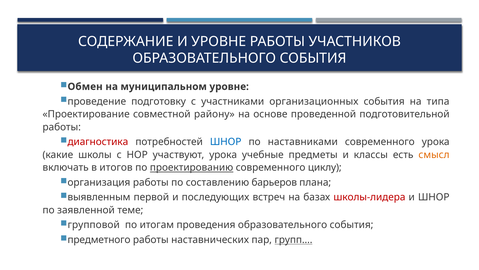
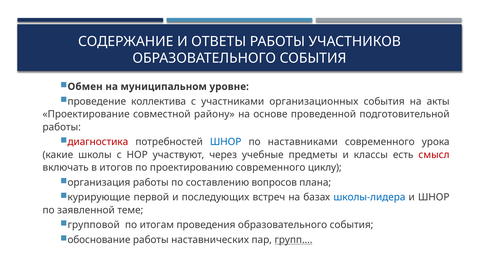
И УРОВНЕ: УРОВНЕ -> ОТВЕТЫ
подготовку: подготовку -> коллектива
типа: типа -> акты
участвуют урока: урока -> через
смысл colour: orange -> red
проектированию underline: present -> none
барьеров: барьеров -> вопросов
выявленным: выявленным -> курирующие
школы-лидера colour: red -> blue
предметного: предметного -> обоснование
